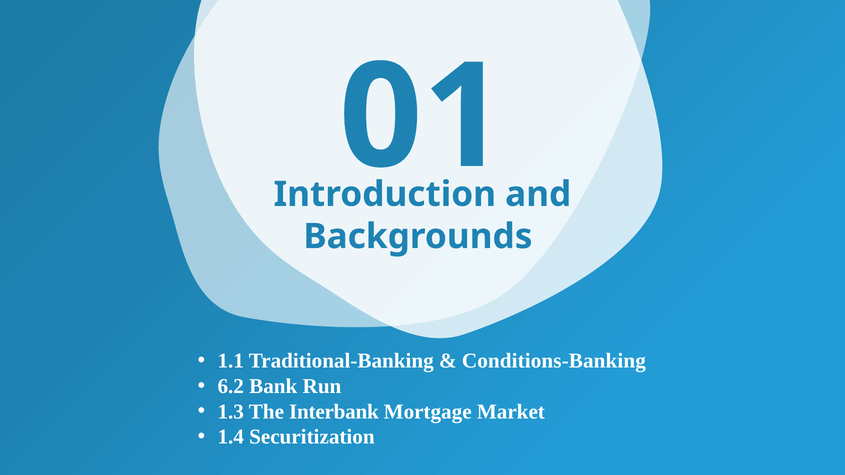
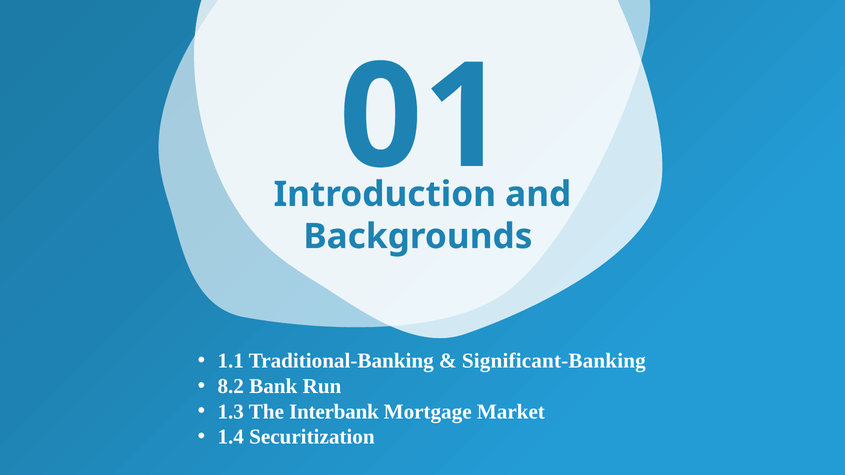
Conditions-Banking: Conditions-Banking -> Significant-Banking
6.2: 6.2 -> 8.2
